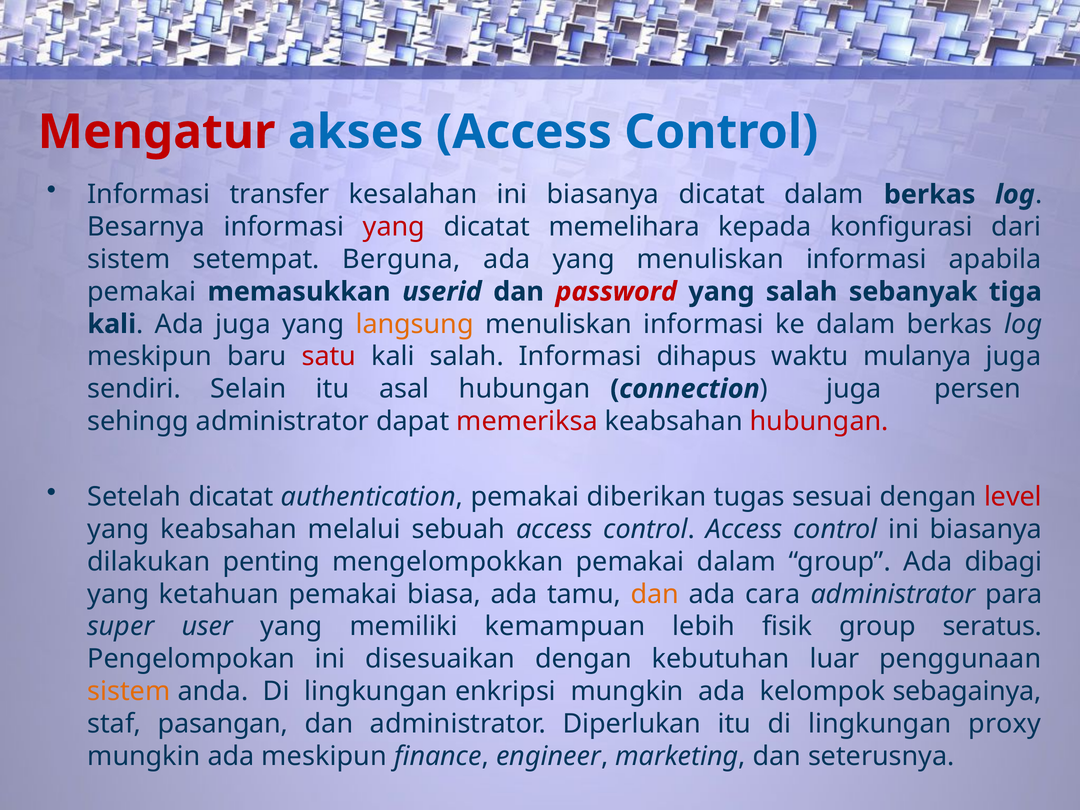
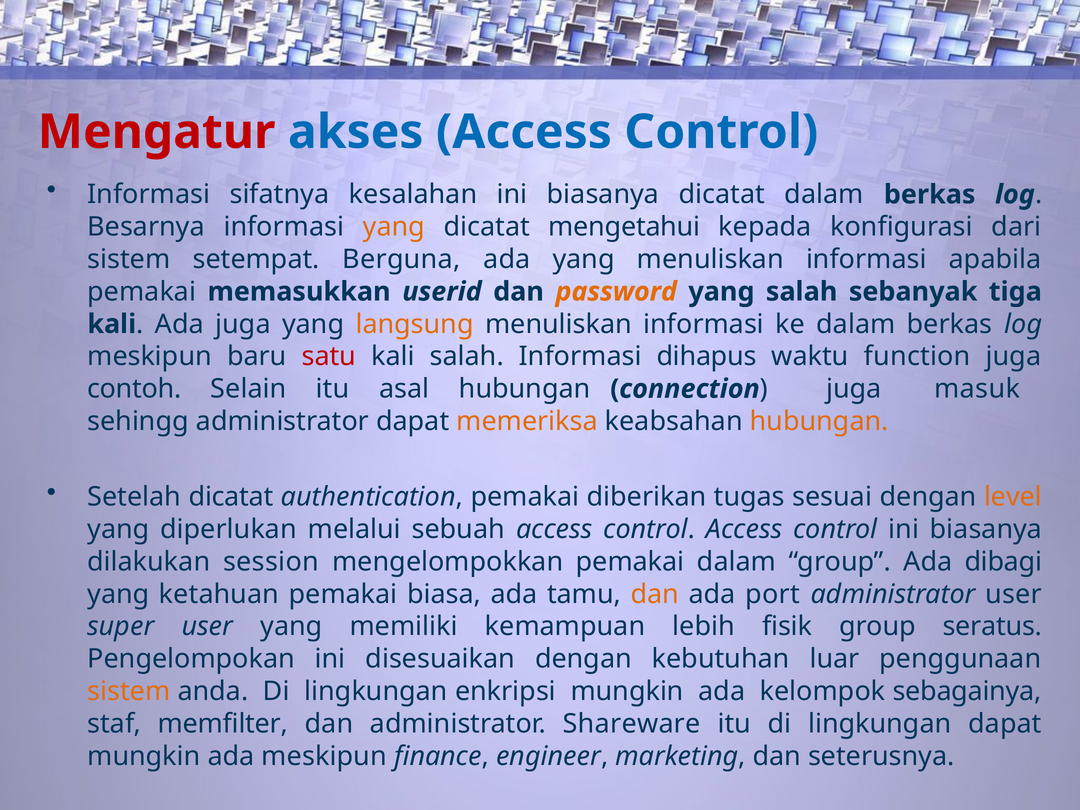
transfer: transfer -> sifatnya
yang at (394, 227) colour: red -> orange
memelihara: memelihara -> mengetahui
password colour: red -> orange
mulanya: mulanya -> function
sendiri: sendiri -> contoh
persen: persen -> masuk
memeriksa colour: red -> orange
hubungan at (819, 421) colour: red -> orange
level colour: red -> orange
yang keabsahan: keabsahan -> diperlukan
penting: penting -> session
cara: cara -> port
administrator para: para -> user
pasangan: pasangan -> memfilter
Diperlukan: Diperlukan -> Shareware
lingkungan proxy: proxy -> dapat
